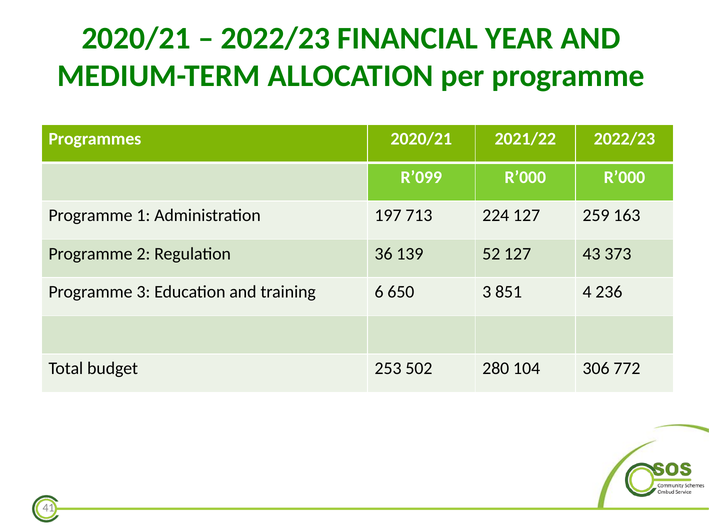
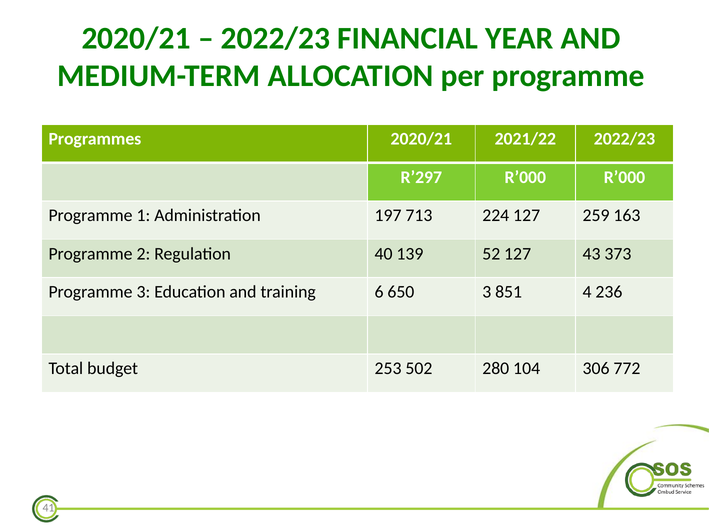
R’099: R’099 -> R’297
36: 36 -> 40
